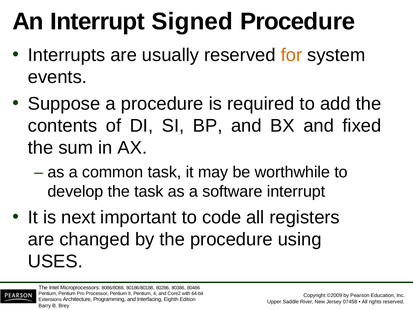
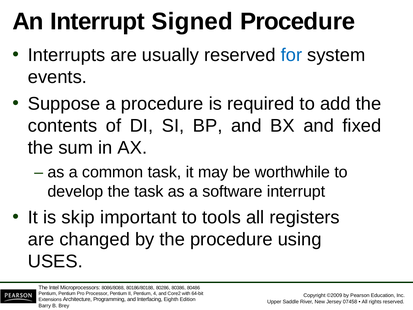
for colour: orange -> blue
next: next -> skip
code: code -> tools
